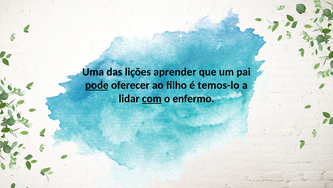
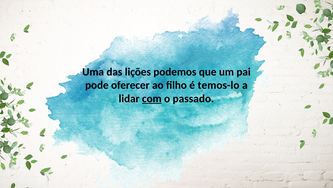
aprender: aprender -> podemos
pode underline: present -> none
enfermo: enfermo -> passado
